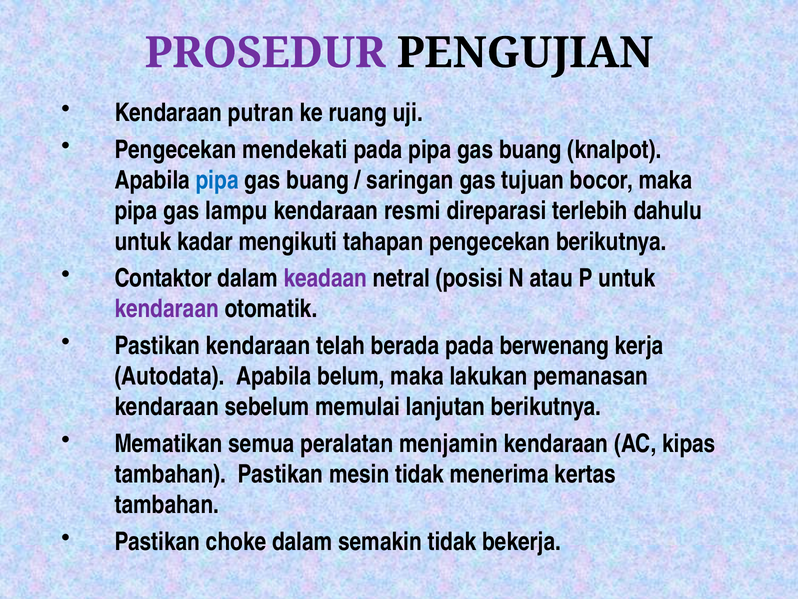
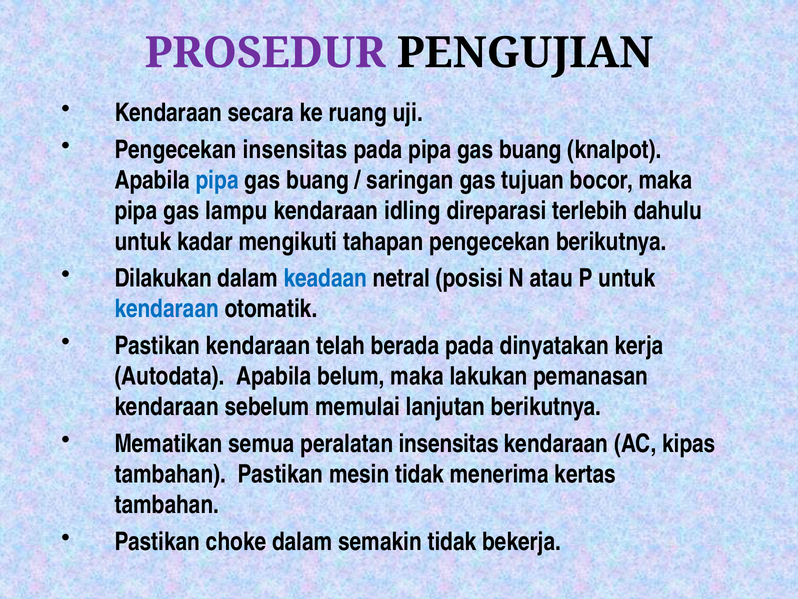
putran: putran -> secara
Pengecekan mendekati: mendekati -> insensitas
resmi: resmi -> idling
Contaktor: Contaktor -> Dilakukan
keadaan colour: purple -> blue
kendaraan at (167, 309) colour: purple -> blue
berwenang: berwenang -> dinyatakan
peralatan menjamin: menjamin -> insensitas
